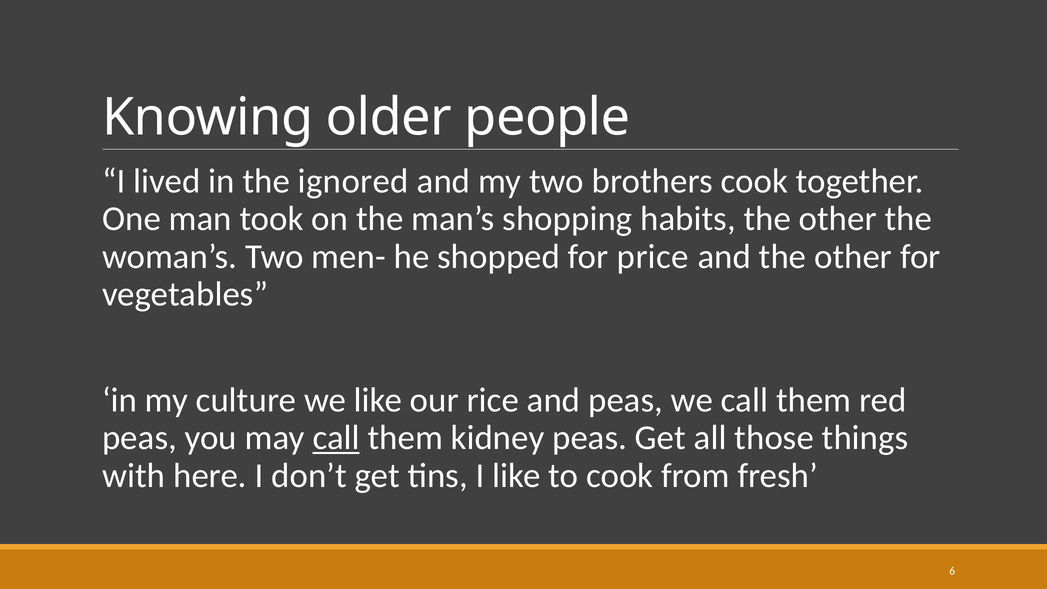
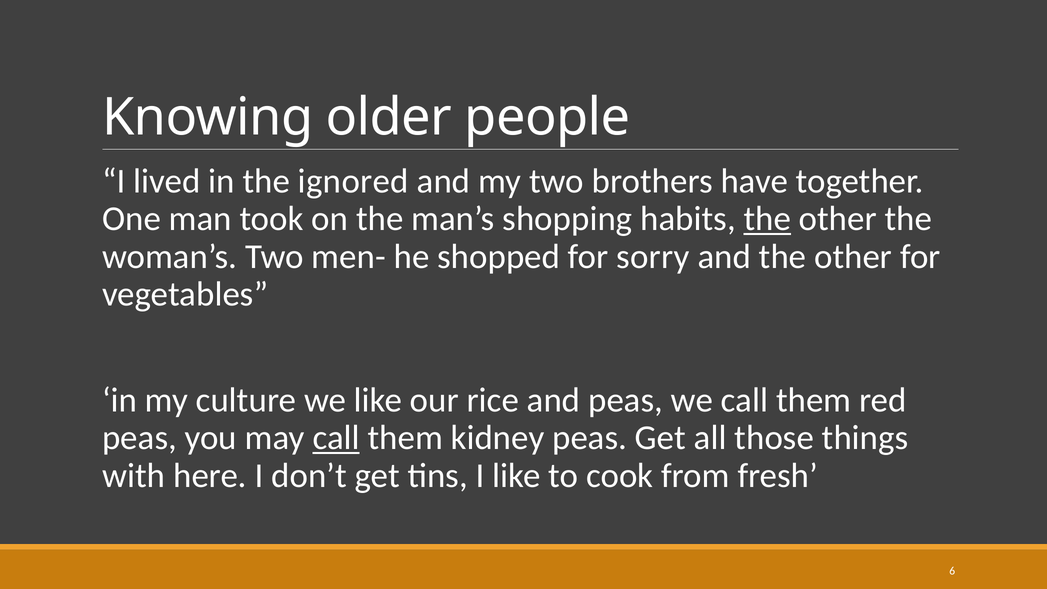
brothers cook: cook -> have
the at (767, 219) underline: none -> present
price: price -> sorry
